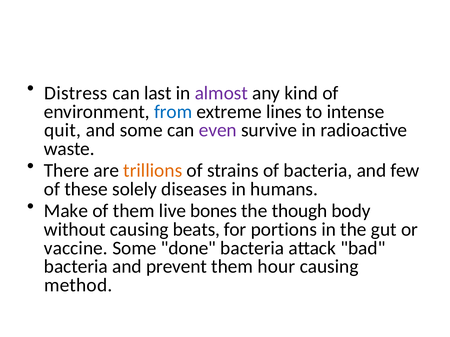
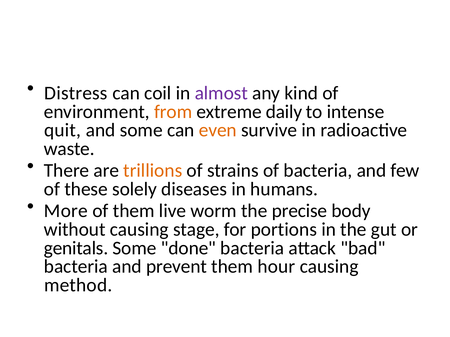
last: last -> coil
from colour: blue -> orange
lines: lines -> daily
even colour: purple -> orange
Make: Make -> More
bones: bones -> worm
though: though -> precise
beats: beats -> stage
vaccine: vaccine -> genitals
